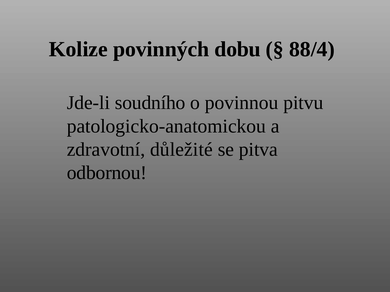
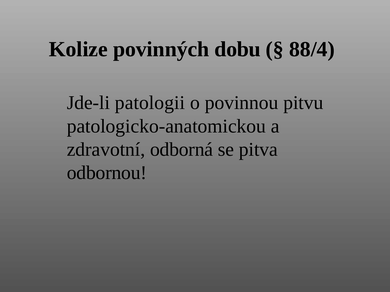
soudního: soudního -> patologii
důležité: důležité -> odborná
